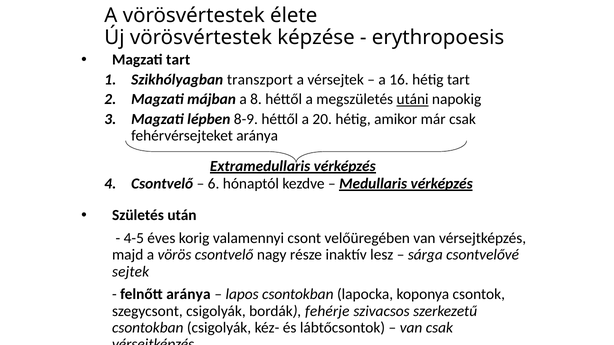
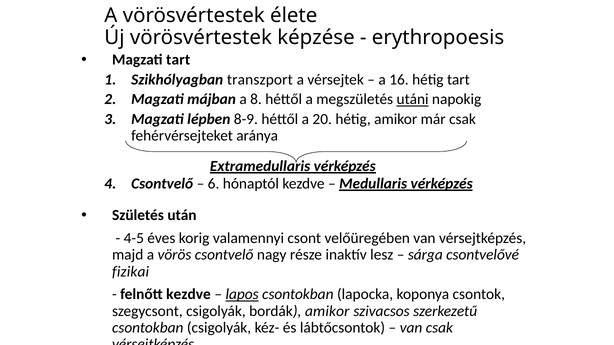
sejtek: sejtek -> fizikai
felnőtt aránya: aránya -> kezdve
lapos underline: none -> present
bordák fehérje: fehérje -> amikor
